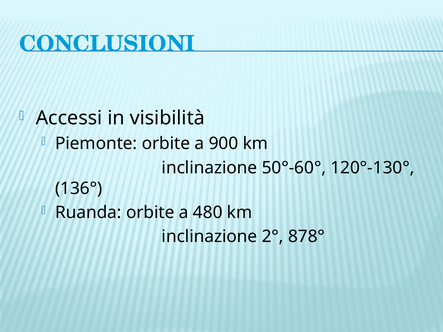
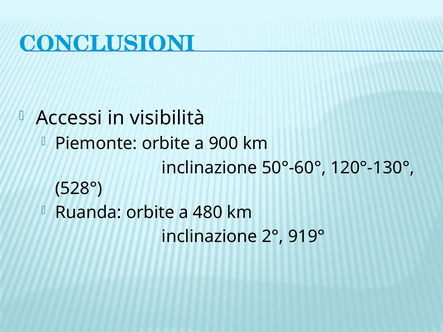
136°: 136° -> 528°
878°: 878° -> 919°
